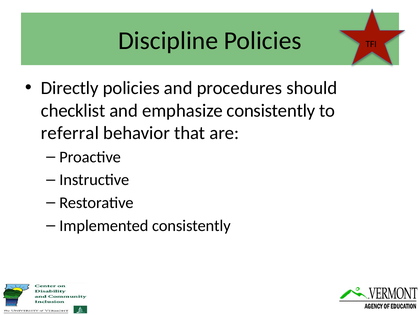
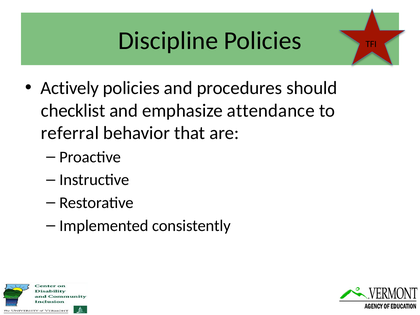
Directly: Directly -> Actively
emphasize consistently: consistently -> attendance
